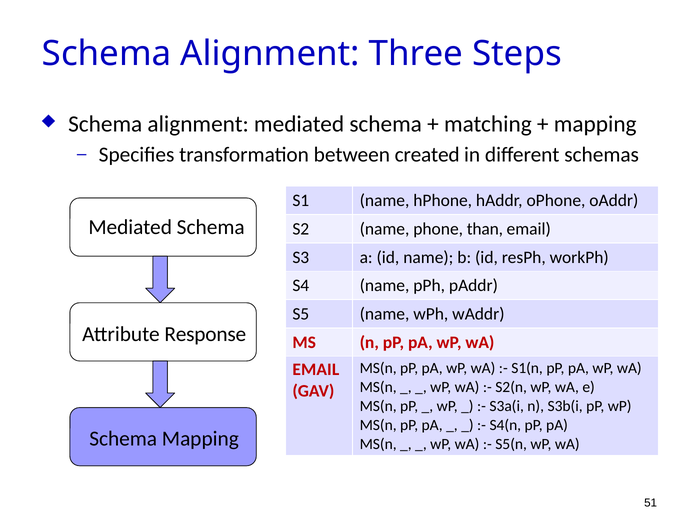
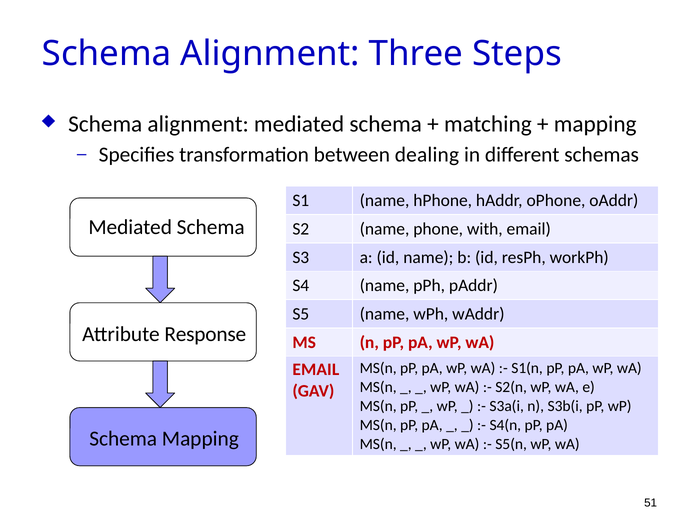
created: created -> dealing
than: than -> with
